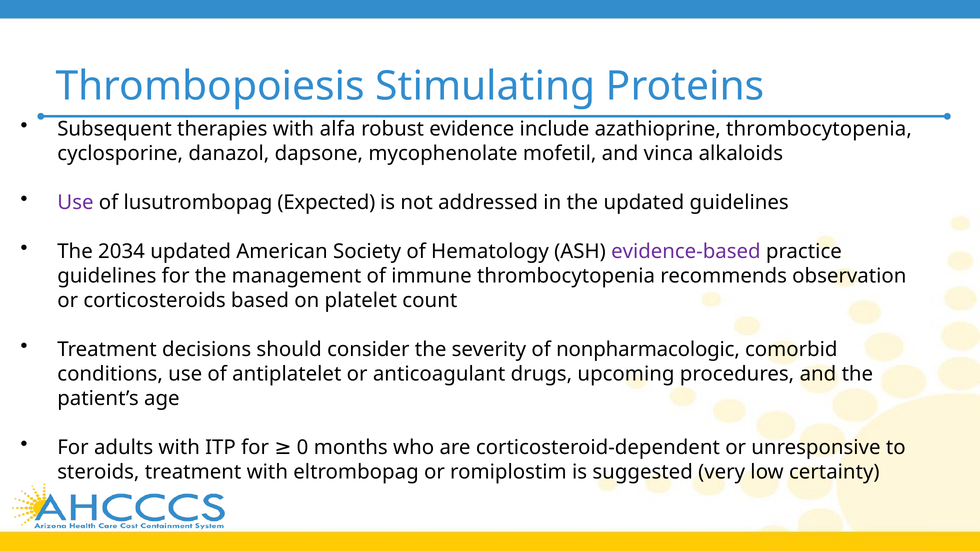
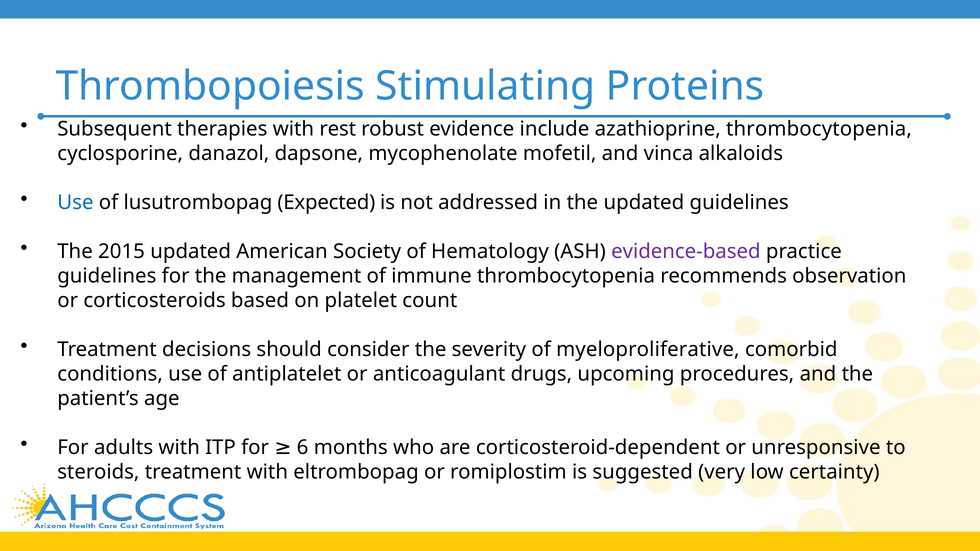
alfa: alfa -> rest
Use at (75, 203) colour: purple -> blue
2034: 2034 -> 2015
nonpharmacologic: nonpharmacologic -> myeloproliferative
0: 0 -> 6
